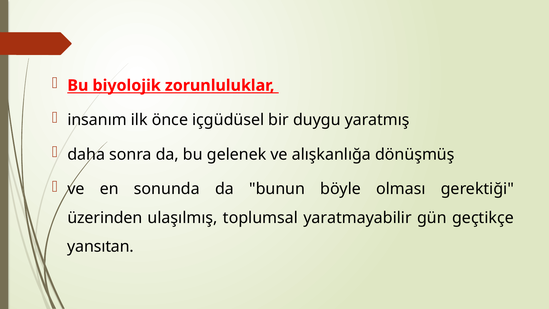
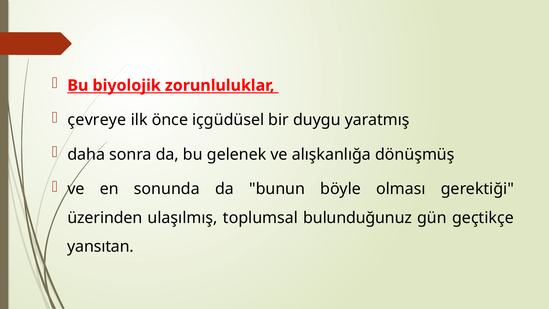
insanım: insanım -> çevreye
yaratmayabilir: yaratmayabilir -> bulunduğunuz
